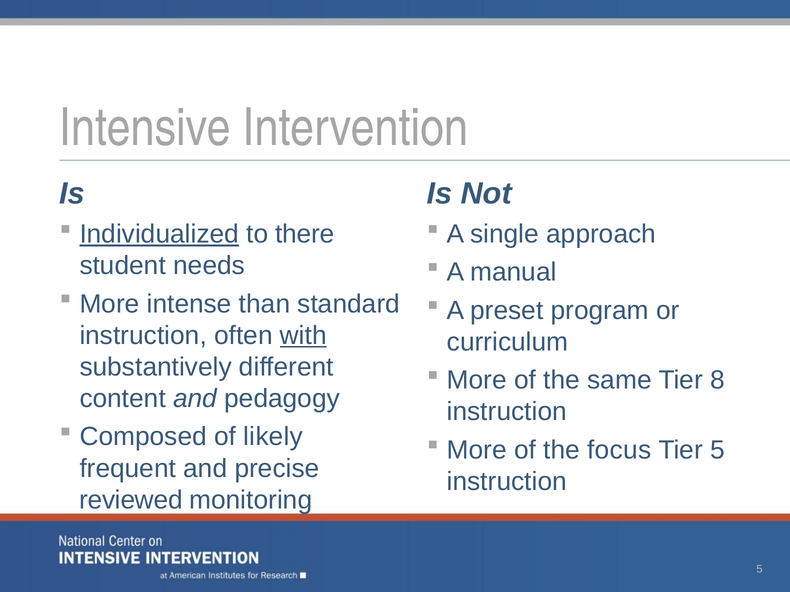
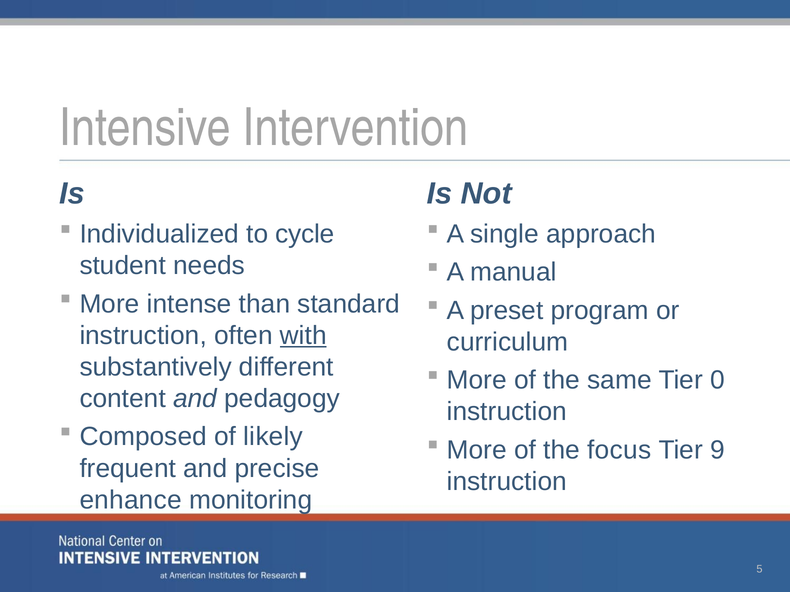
Individualized underline: present -> none
there: there -> cycle
8: 8 -> 0
Tier 5: 5 -> 9
reviewed: reviewed -> enhance
